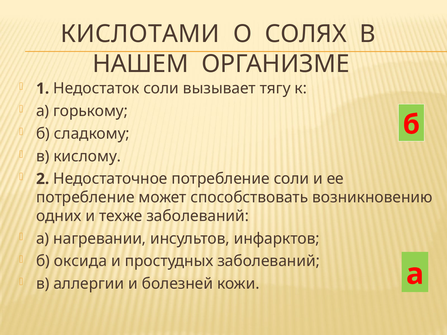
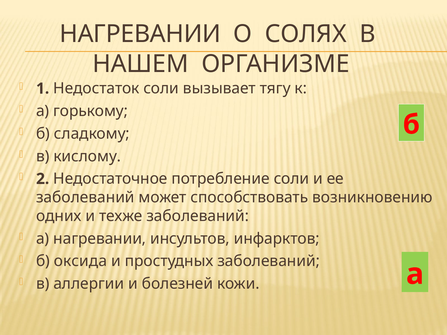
КИСЛОТАМИ at (140, 34): КИСЛОТАМИ -> НАГРЕВАНИИ
потребление at (85, 198): потребление -> заболеваний
